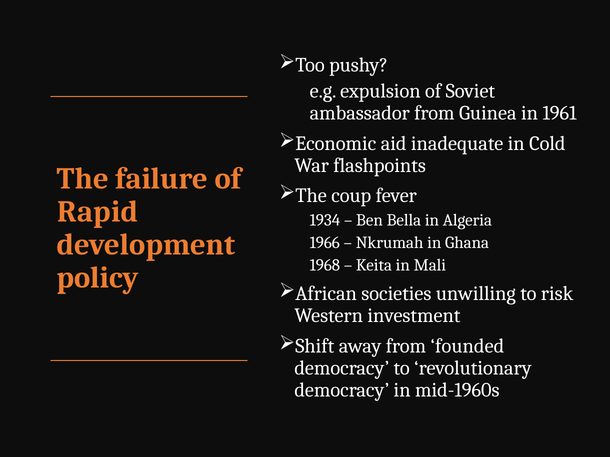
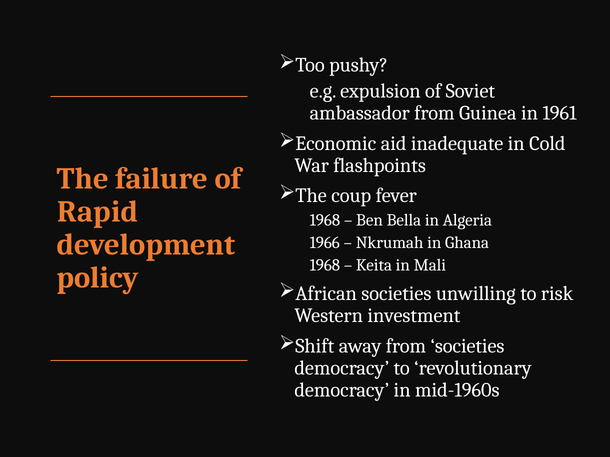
1934 at (325, 220): 1934 -> 1968
from founded: founded -> societies
